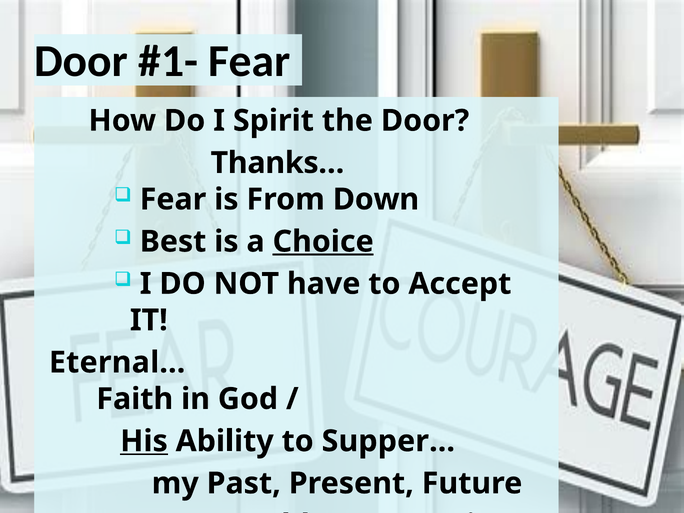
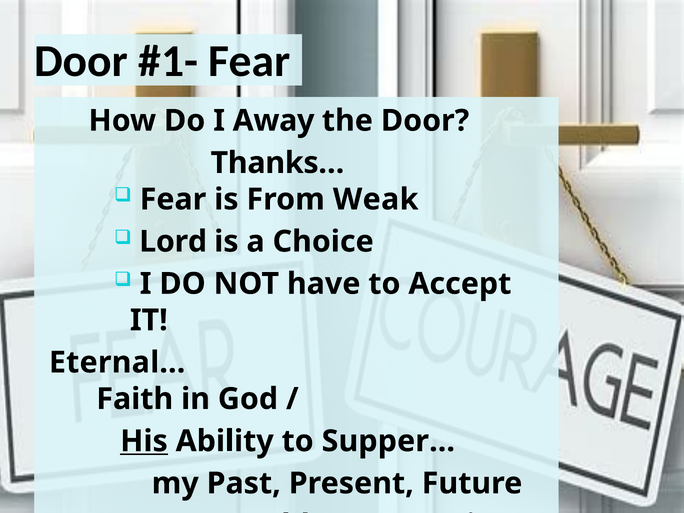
Spirit: Spirit -> Away
Down: Down -> Weak
Best: Best -> Lord
Choice underline: present -> none
